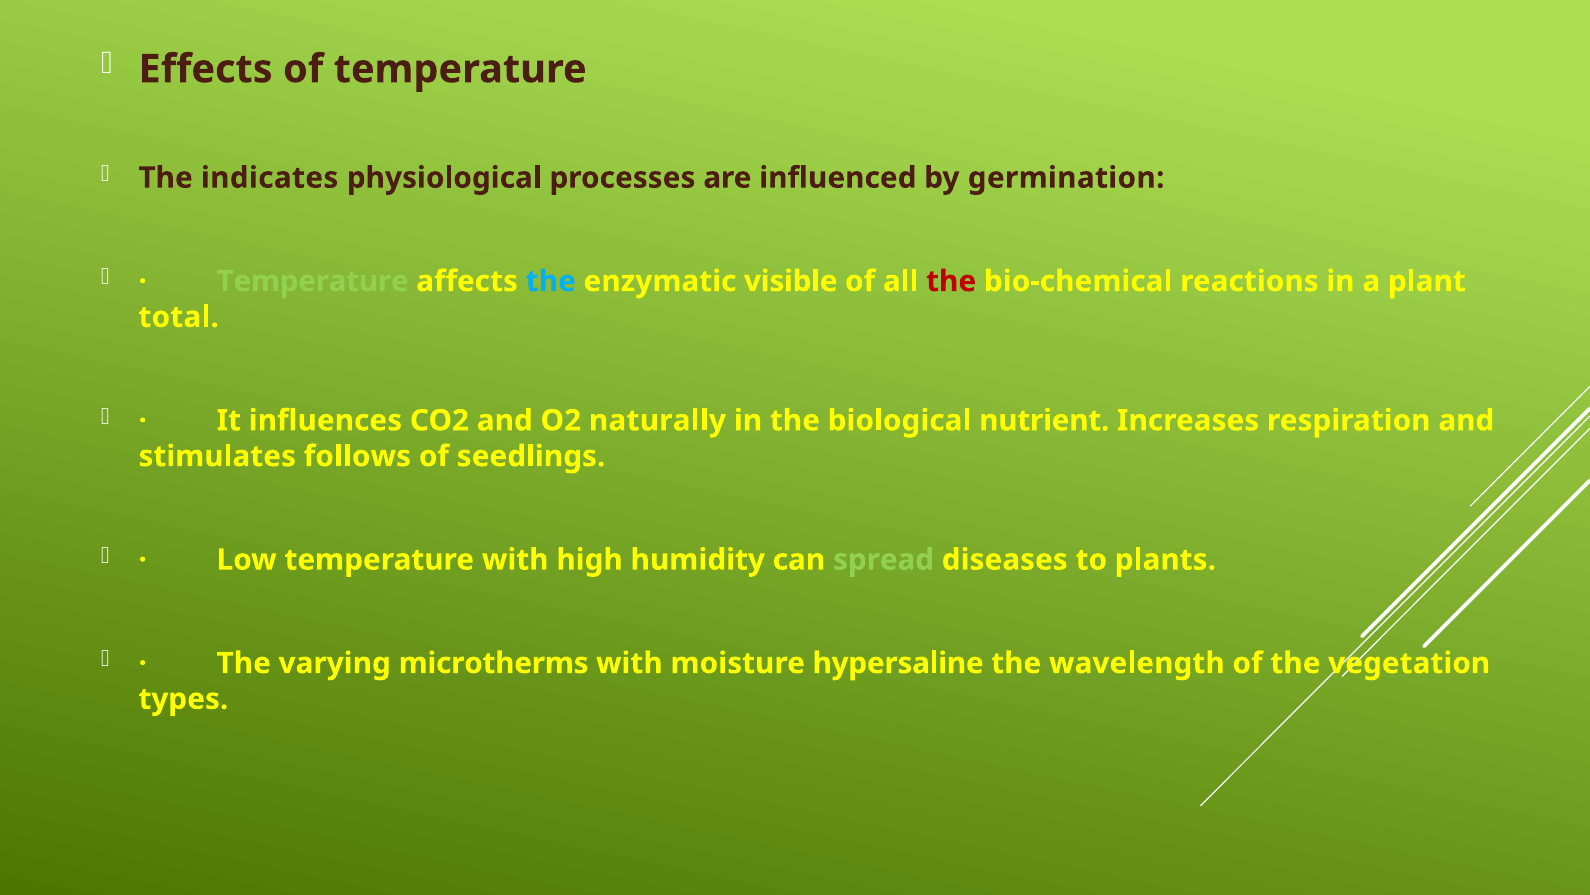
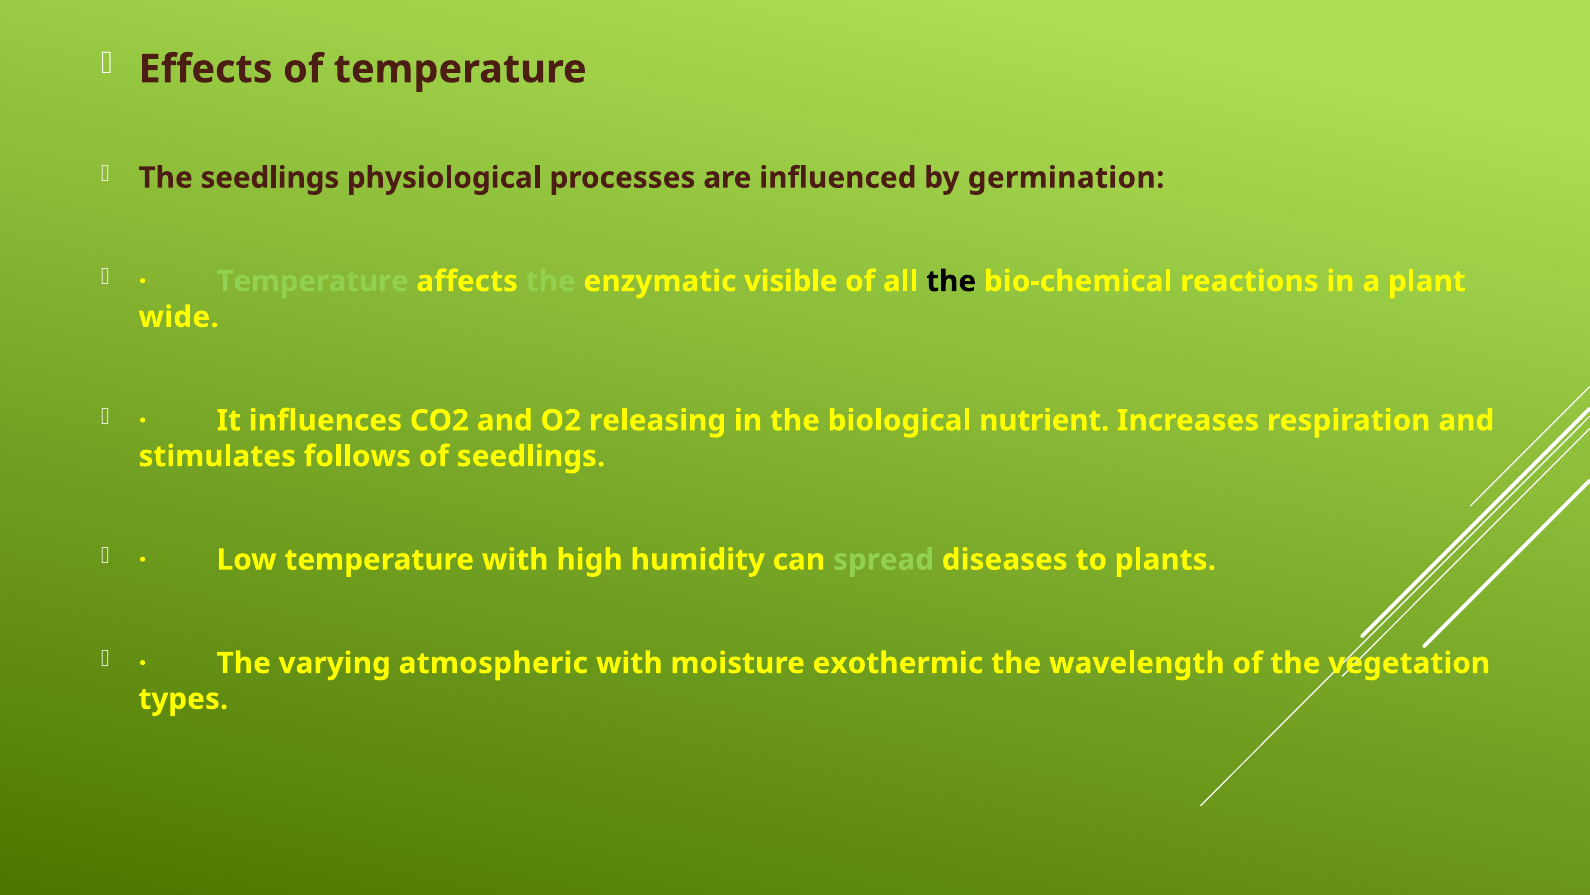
The indicates: indicates -> seedlings
the at (551, 281) colour: light blue -> light green
the at (951, 281) colour: red -> black
total: total -> wide
naturally: naturally -> releasing
microtherms: microtherms -> atmospheric
hypersaline: hypersaline -> exothermic
